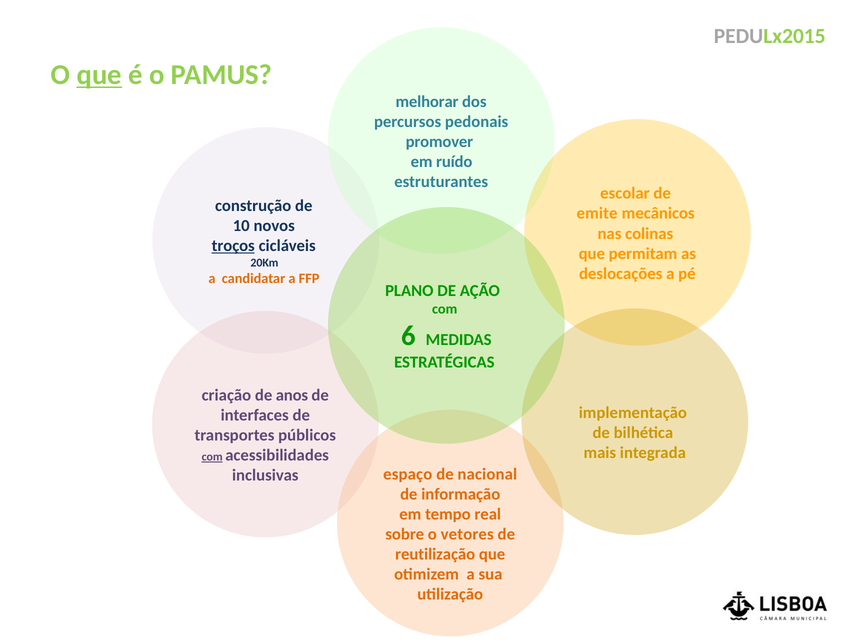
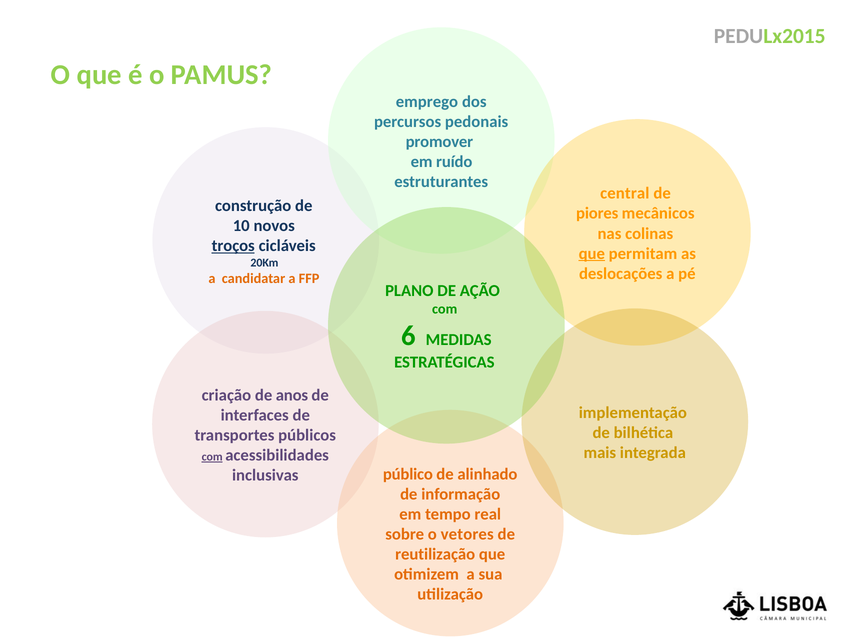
que at (99, 75) underline: present -> none
melhorar: melhorar -> emprego
escolar: escolar -> central
emite: emite -> piores
que at (592, 254) underline: none -> present
espaço: espaço -> público
nacional: nacional -> alinhado
